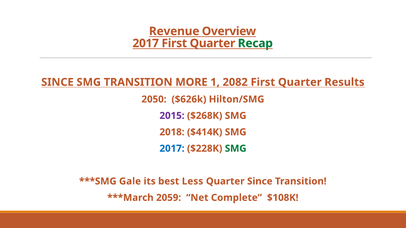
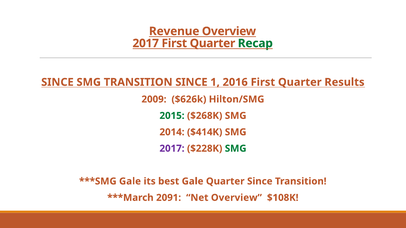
TRANSITION MORE: MORE -> SINCE
2082: 2082 -> 2016
2050: 2050 -> 2009
2015 colour: purple -> green
2018: 2018 -> 2014
2017 at (172, 149) colour: blue -> purple
best Less: Less -> Gale
2059: 2059 -> 2091
Net Complete: Complete -> Overview
